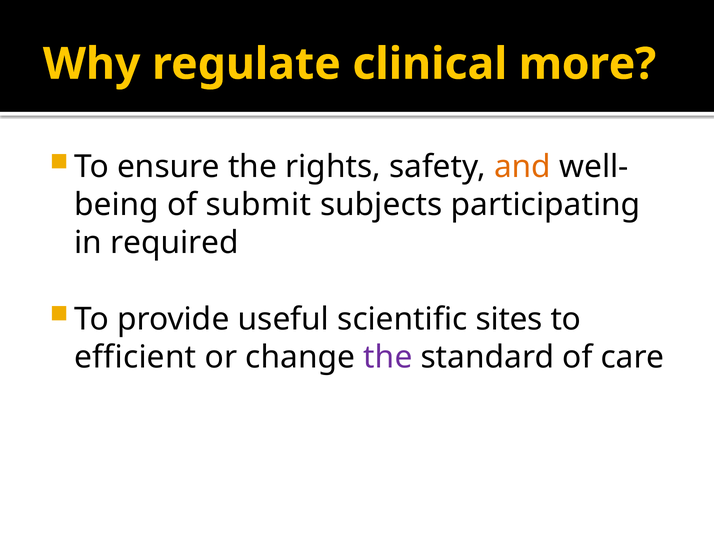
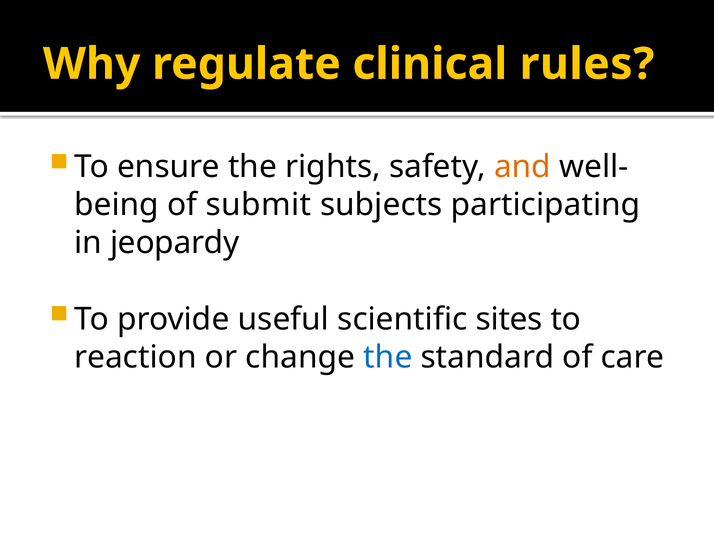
more: more -> rules
required: required -> jeopardy
efficient: efficient -> reaction
the at (388, 357) colour: purple -> blue
